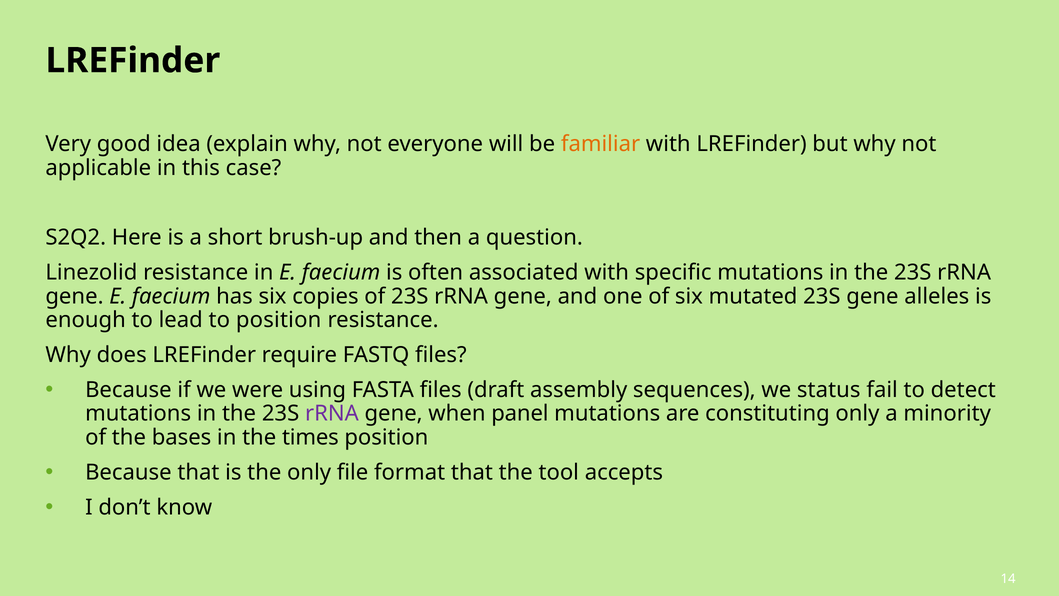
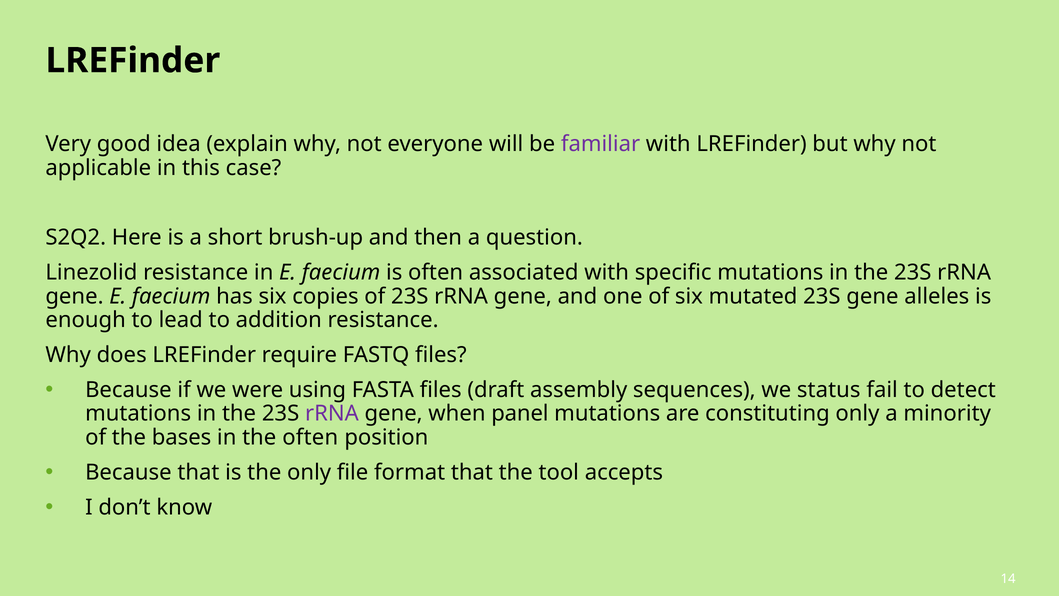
familiar colour: orange -> purple
to position: position -> addition
the times: times -> often
